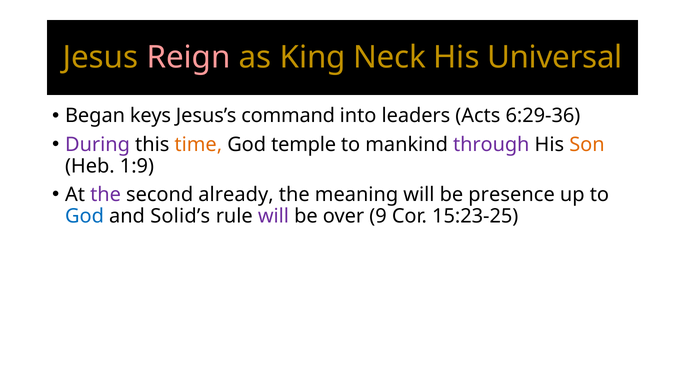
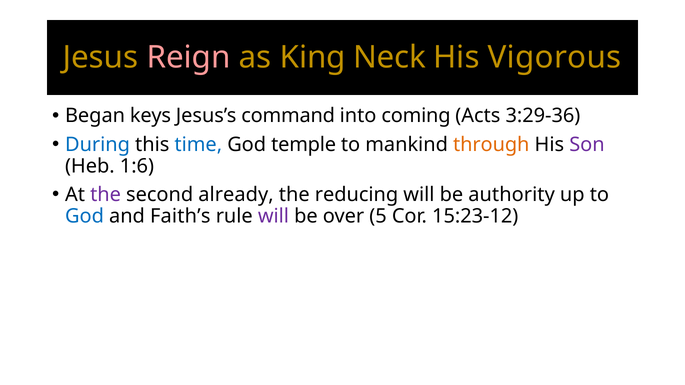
Universal: Universal -> Vigorous
leaders: leaders -> coming
6:29-36: 6:29-36 -> 3:29-36
During colour: purple -> blue
time colour: orange -> blue
through colour: purple -> orange
Son colour: orange -> purple
1:9: 1:9 -> 1:6
meaning: meaning -> reducing
presence: presence -> authority
Solid’s: Solid’s -> Faith’s
9: 9 -> 5
15:23-25: 15:23-25 -> 15:23-12
